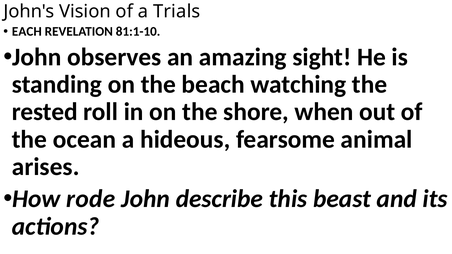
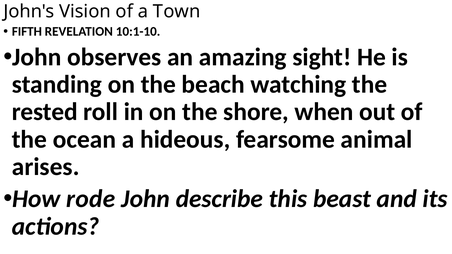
Trials: Trials -> Town
EACH: EACH -> FIFTH
81:1-10: 81:1-10 -> 10:1-10
